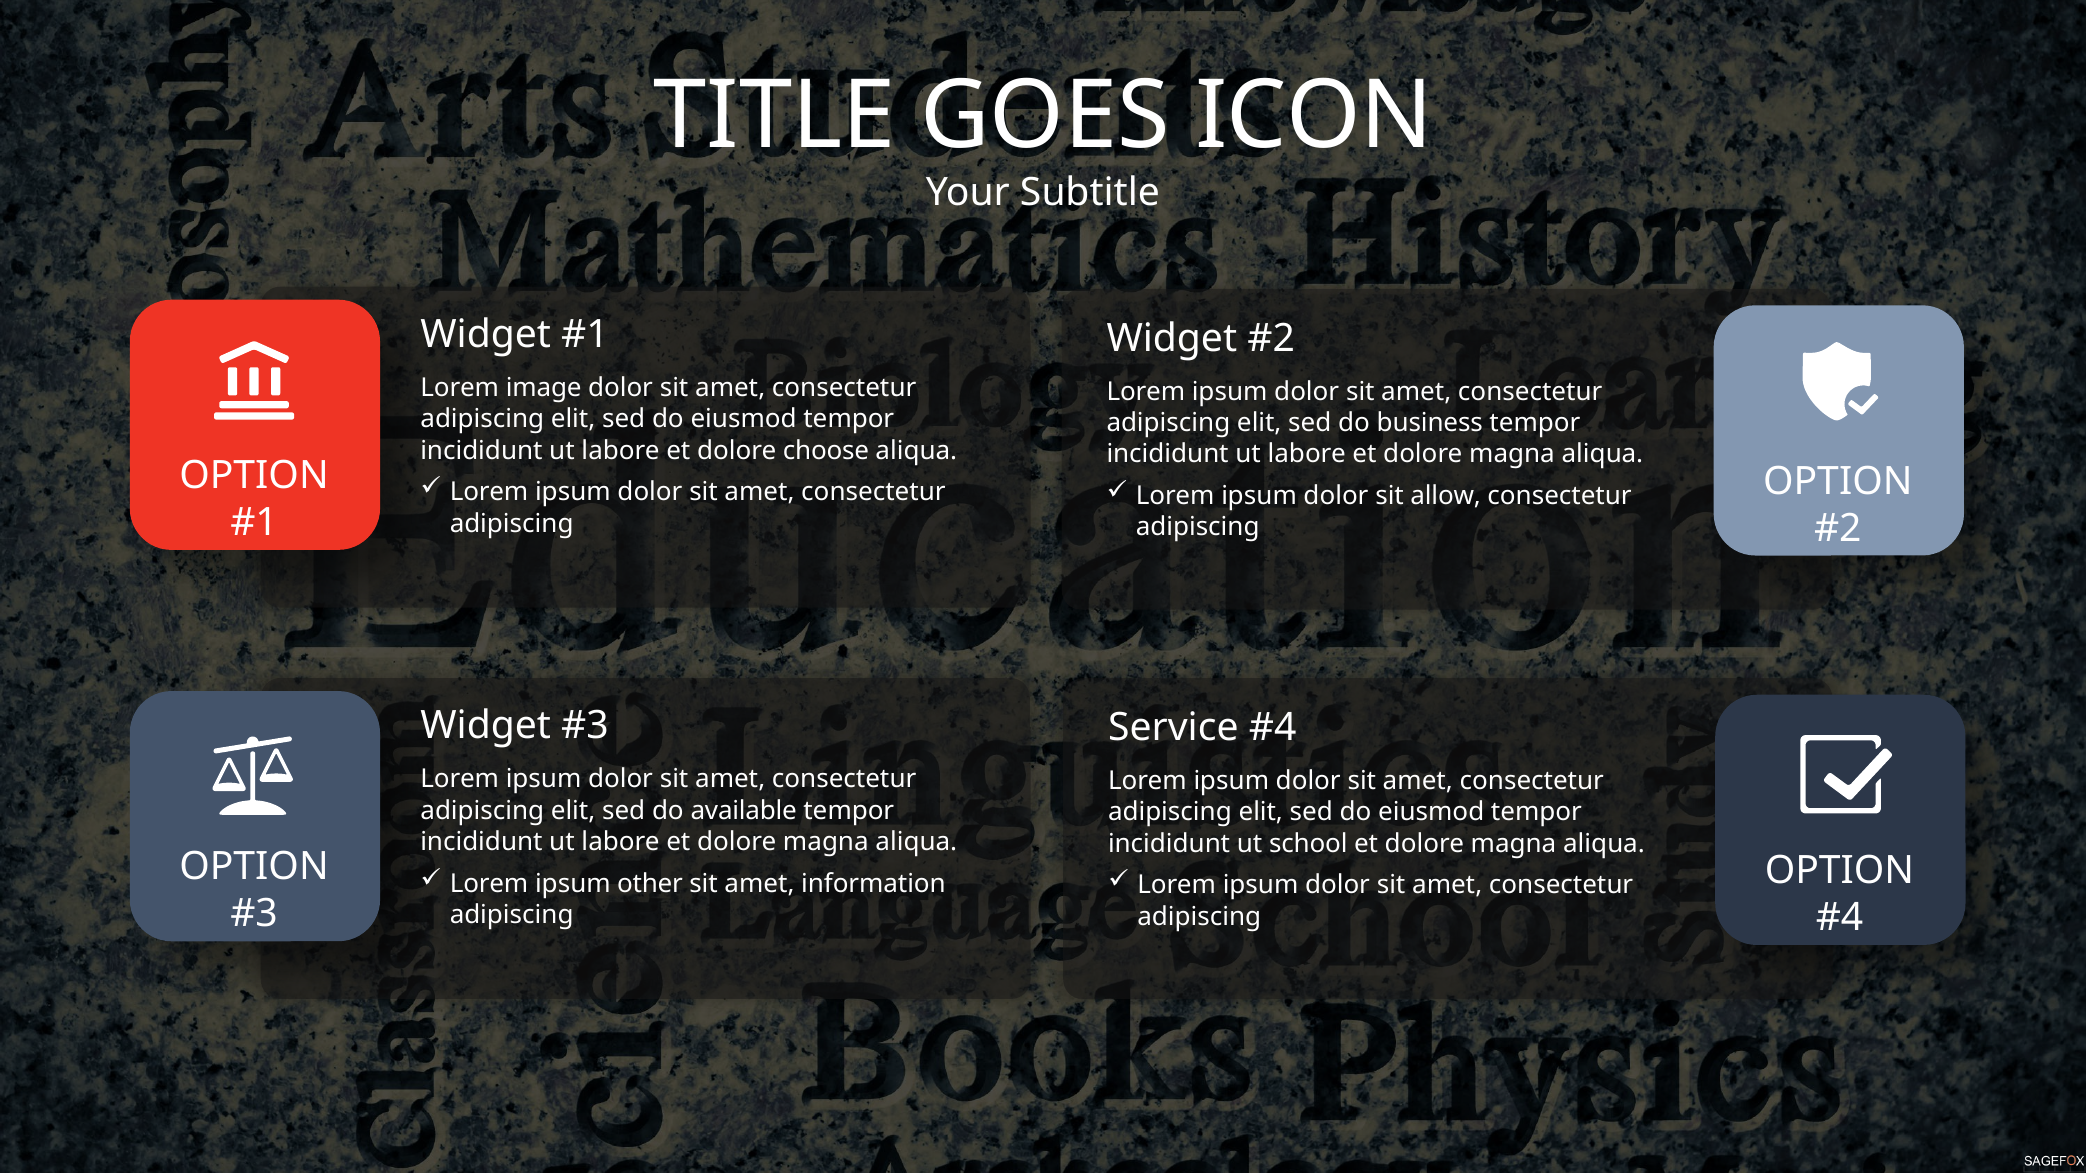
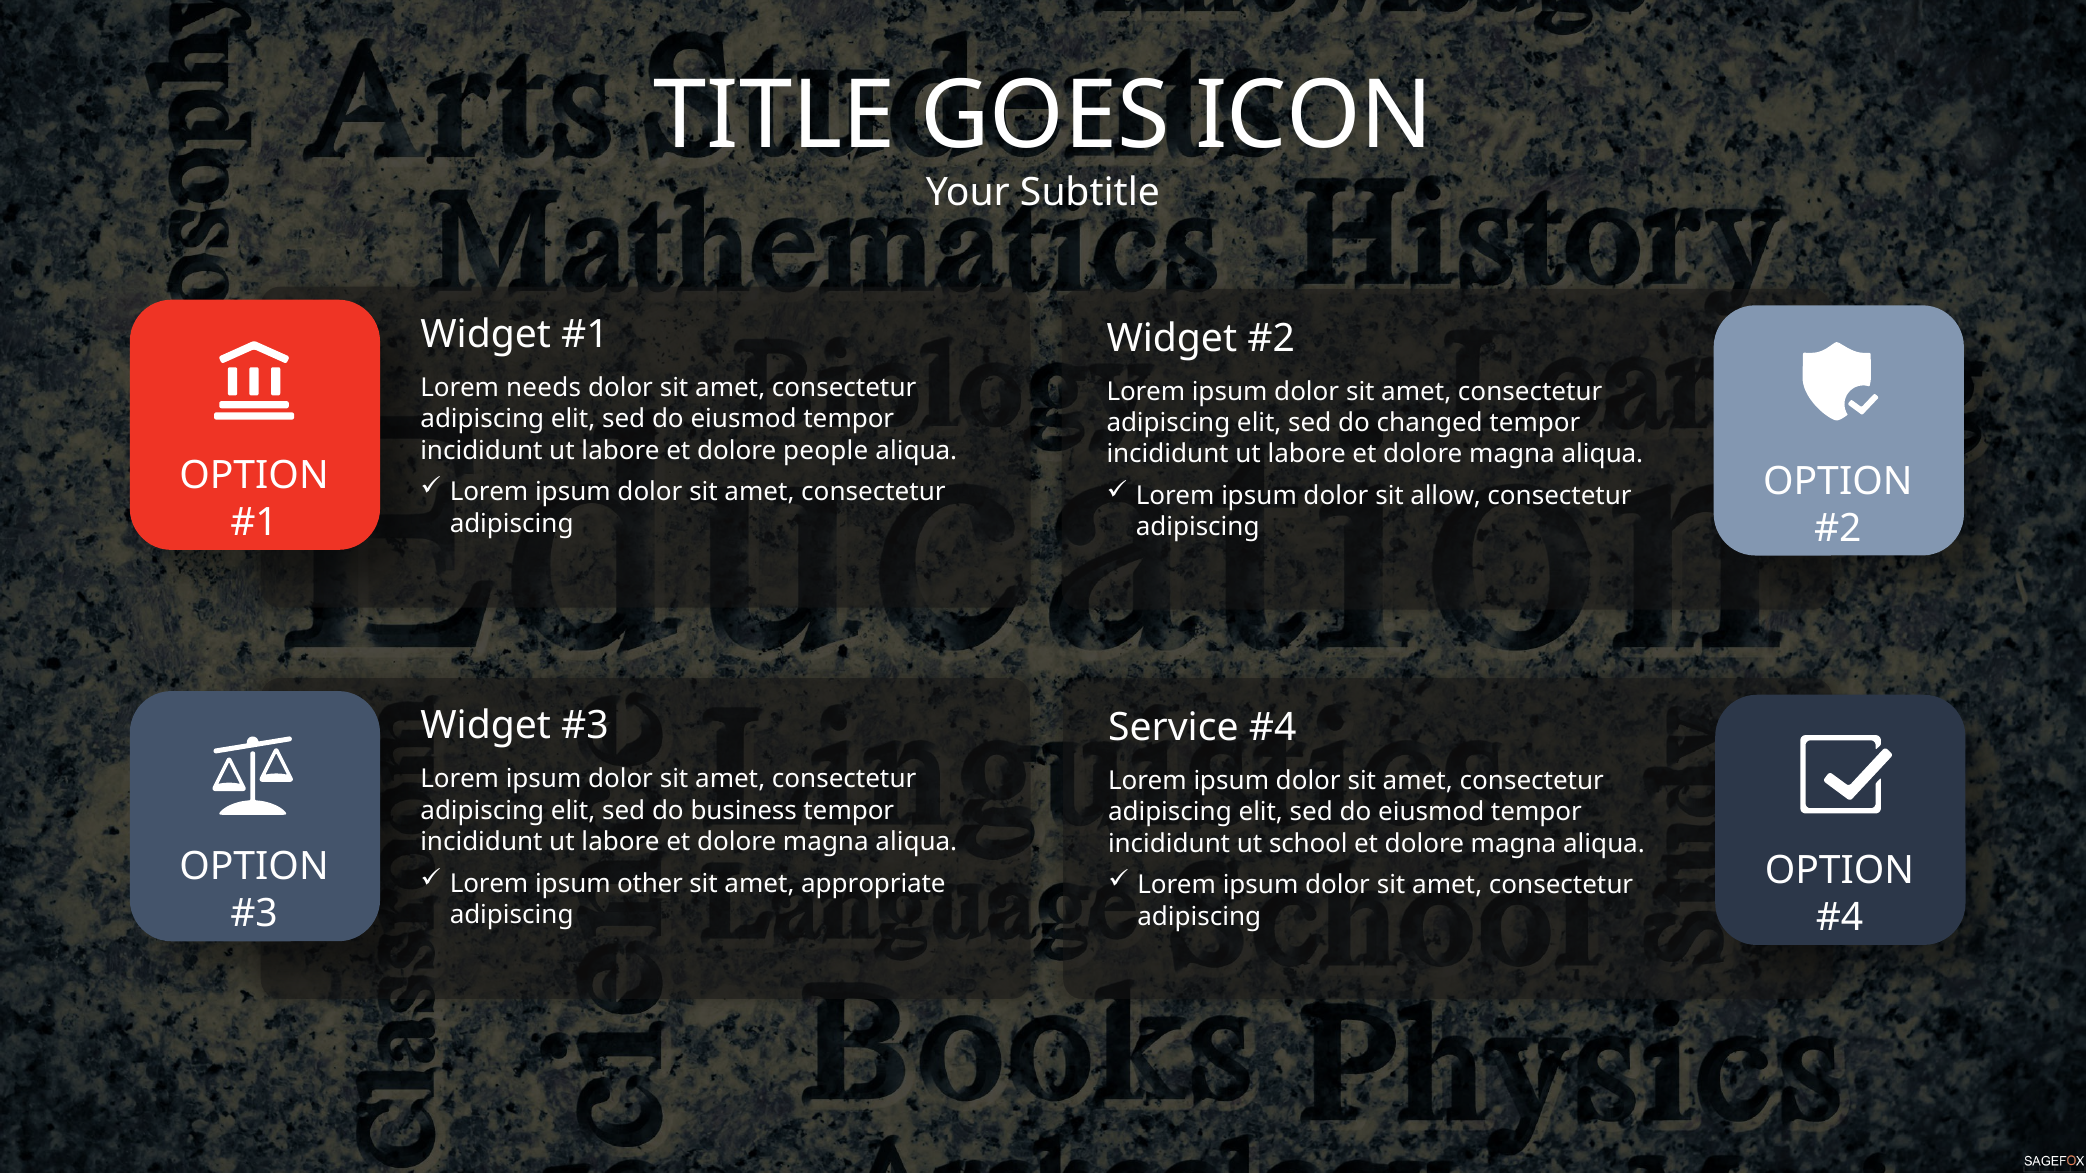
image: image -> needs
business: business -> changed
choose: choose -> people
available: available -> business
information: information -> appropriate
